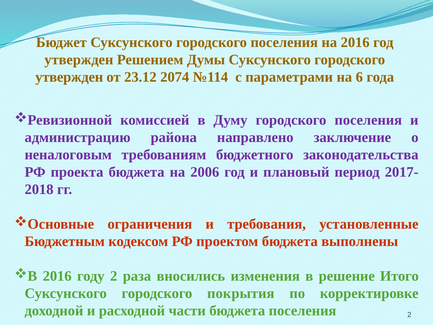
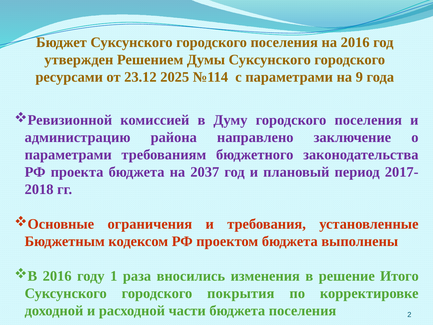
утвержден at (69, 77): утвержден -> ресурсами
2074: 2074 -> 2025
6: 6 -> 9
неналоговым at (68, 155): неналоговым -> параметрами
2006: 2006 -> 2037
году 2: 2 -> 1
